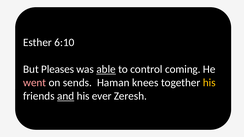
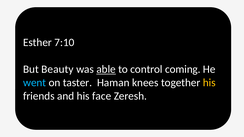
6:10: 6:10 -> 7:10
Pleases: Pleases -> Beauty
went colour: pink -> light blue
sends: sends -> taster
and underline: present -> none
ever: ever -> face
